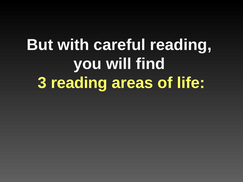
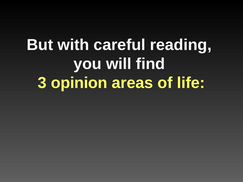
3 reading: reading -> opinion
